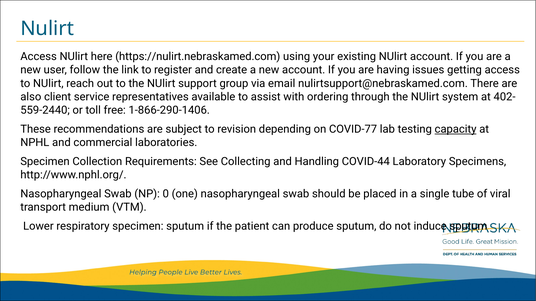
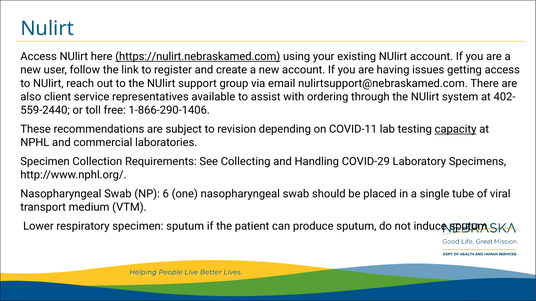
https://nulirt.nebraskamed.com underline: none -> present
COVID-77: COVID-77 -> COVID-11
COVID-44: COVID-44 -> COVID-29
0: 0 -> 6
